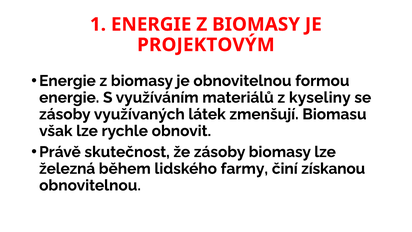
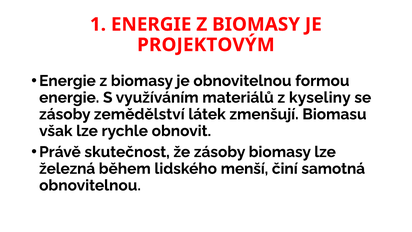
využívaných: využívaných -> zemědělství
farmy: farmy -> menší
získanou: získanou -> samotná
